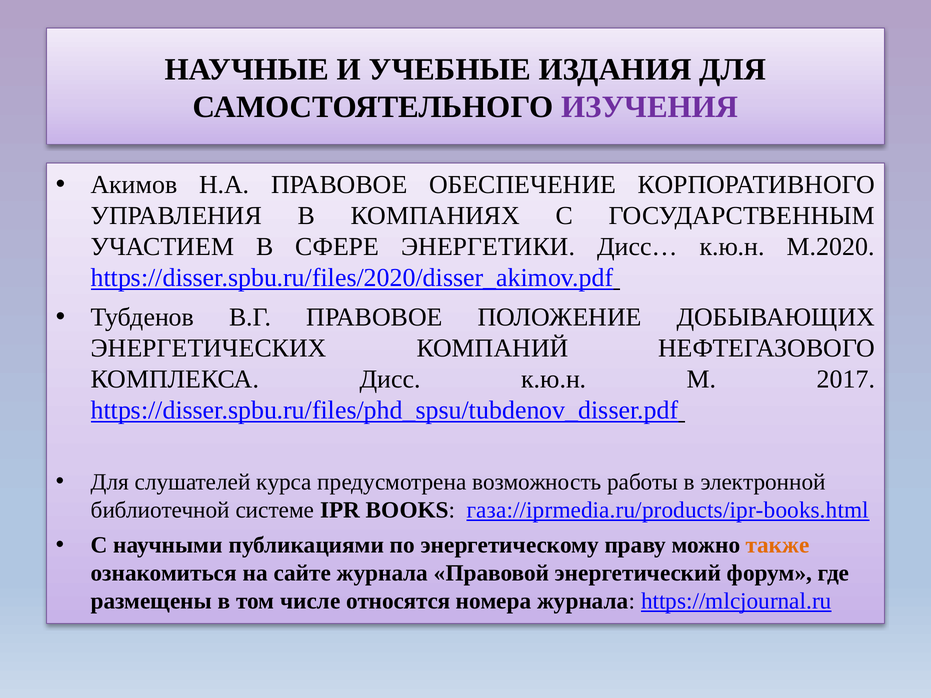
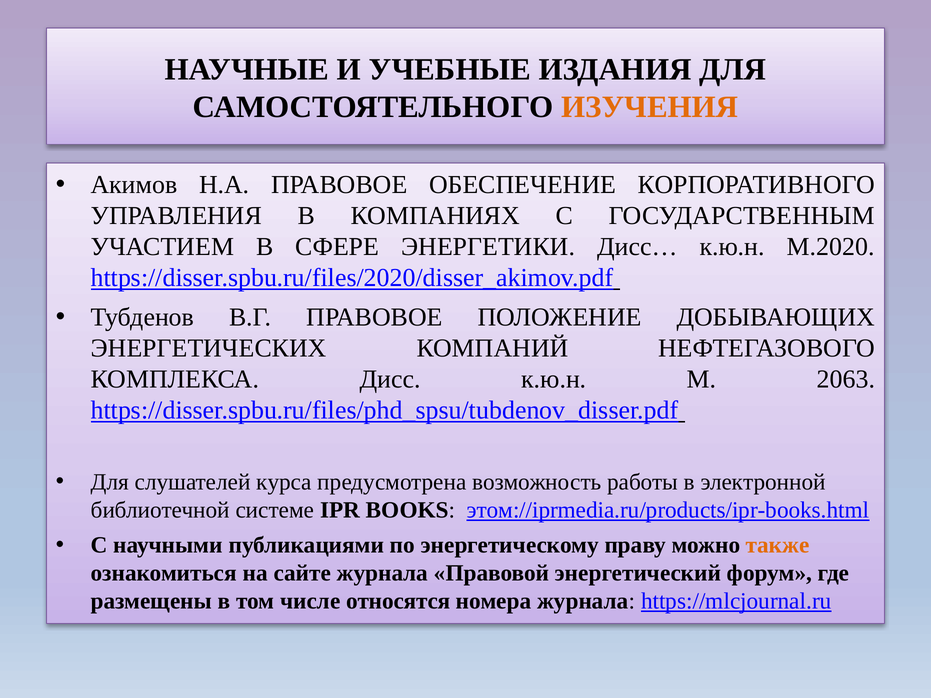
ИЗУЧЕНИЯ colour: purple -> orange
2017: 2017 -> 2063
газа://iprmedia.ru/products/ipr-books.html: газа://iprmedia.ru/products/ipr-books.html -> этом://iprmedia.ru/products/ipr-books.html
